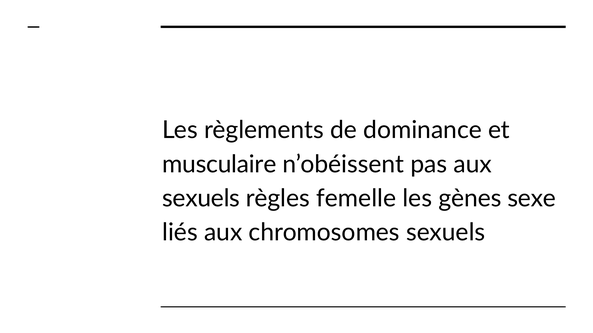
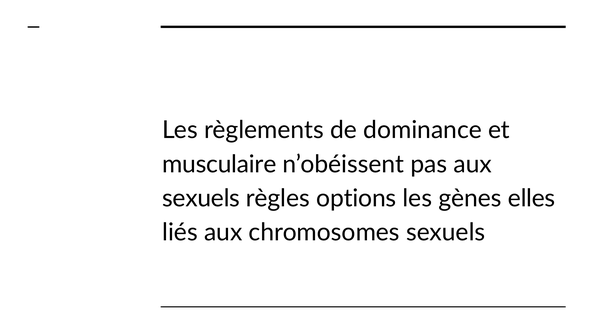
femelle: femelle -> options
sexe: sexe -> elles
